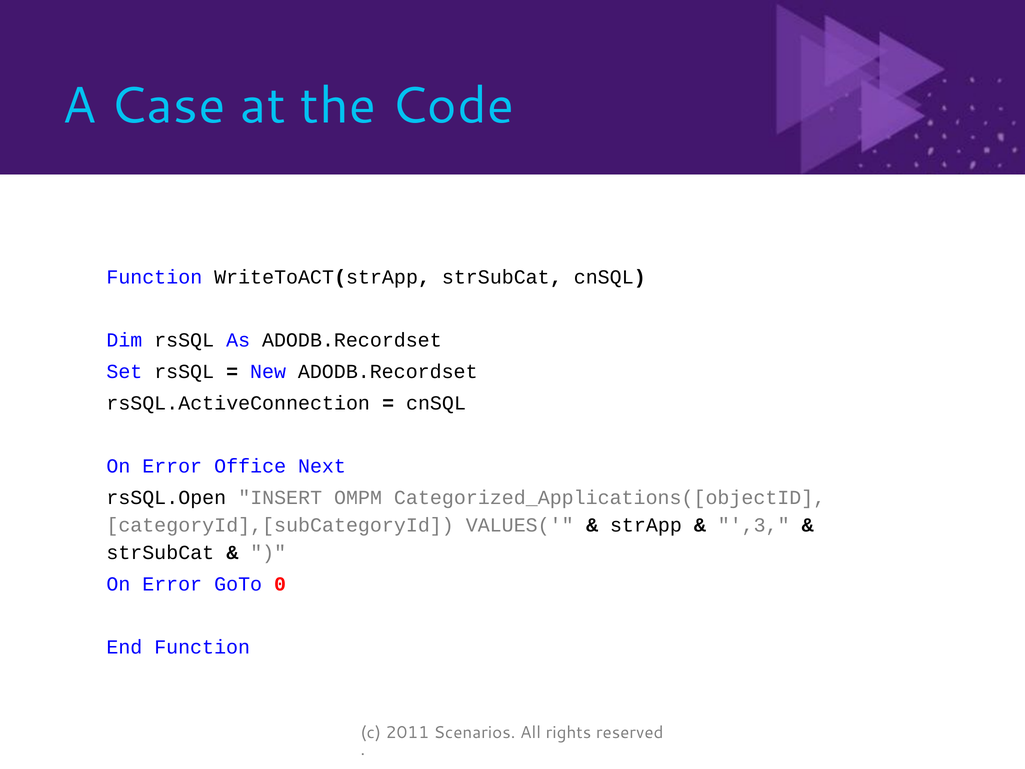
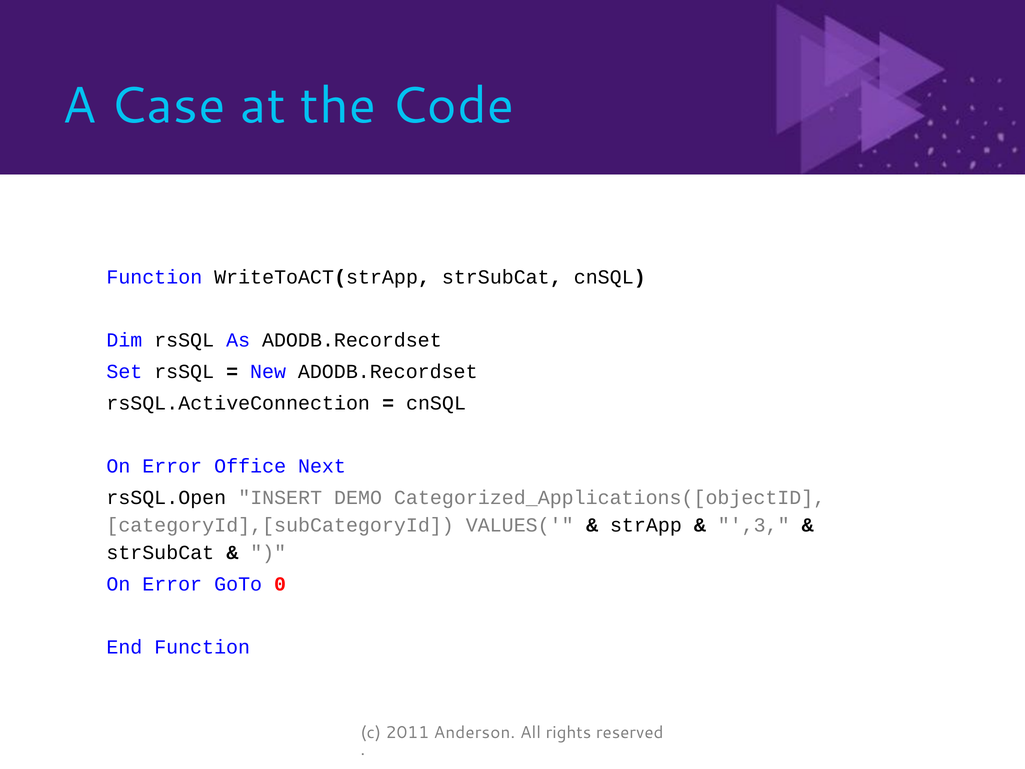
OMPM: OMPM -> DEMO
Scenarios: Scenarios -> Anderson
